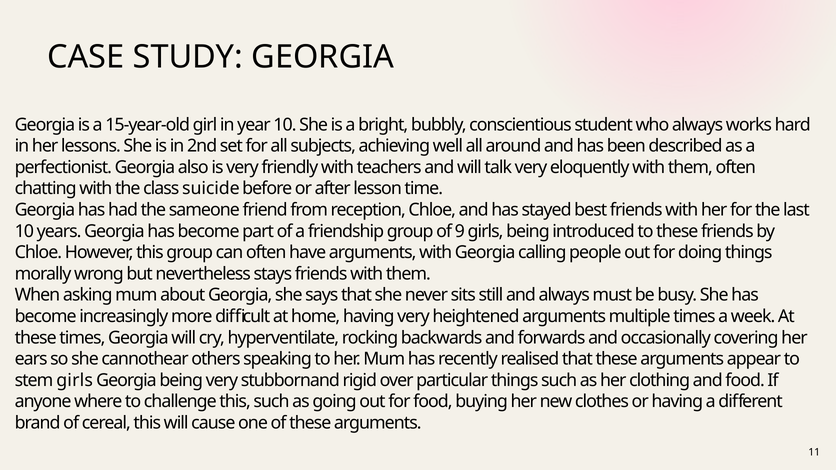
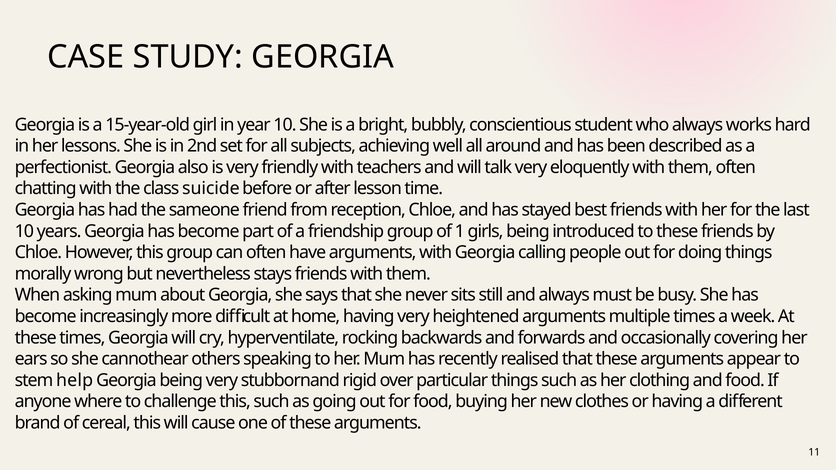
9: 9 -> 1
stem girls: girls -> help
